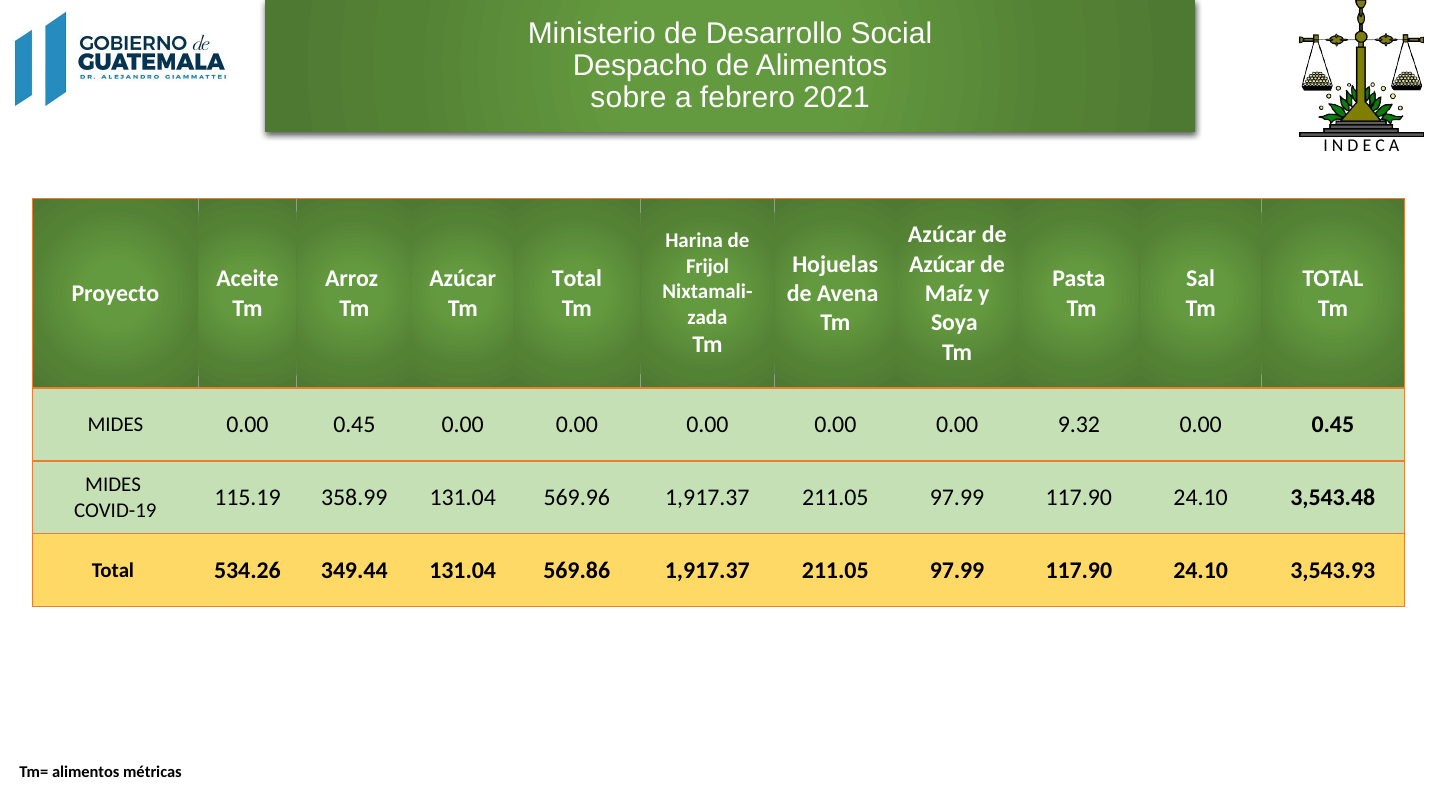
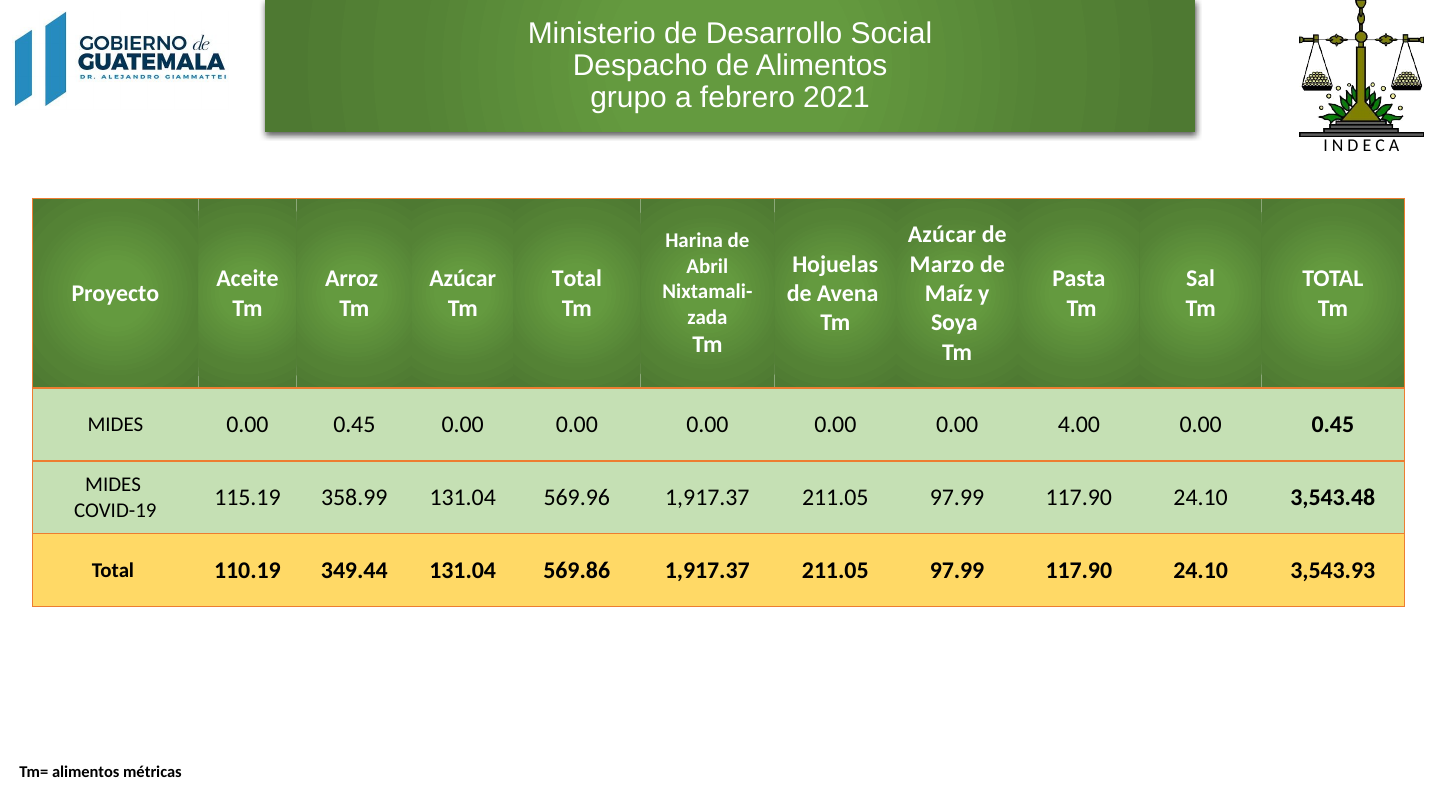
sobre: sobre -> grupo
Azúcar at (942, 264): Azúcar -> Marzo
Frijol: Frijol -> Abril
9.32: 9.32 -> 4.00
534.26: 534.26 -> 110.19
